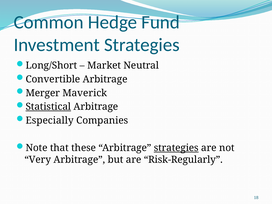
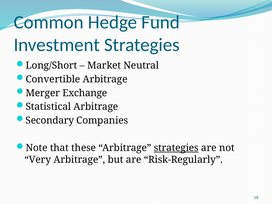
Maverick: Maverick -> Exchange
Statistical underline: present -> none
Especially: Especially -> Secondary
